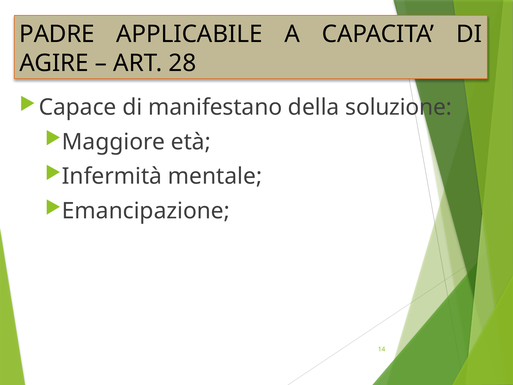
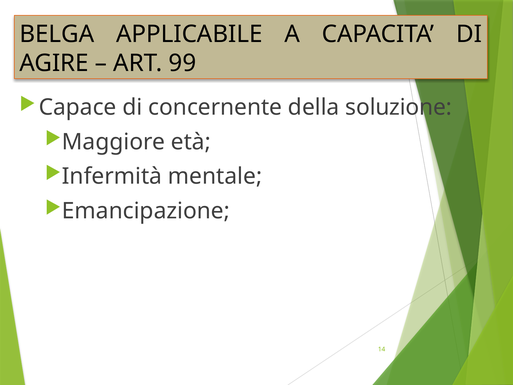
PADRE: PADRE -> BELGA
28: 28 -> 99
manifestano: manifestano -> concernente
